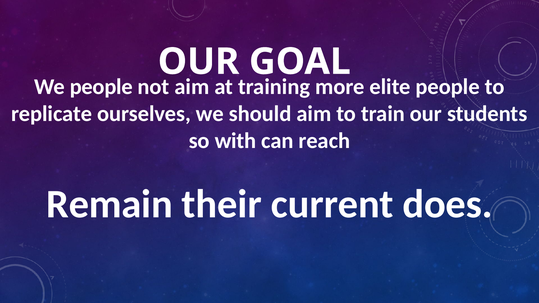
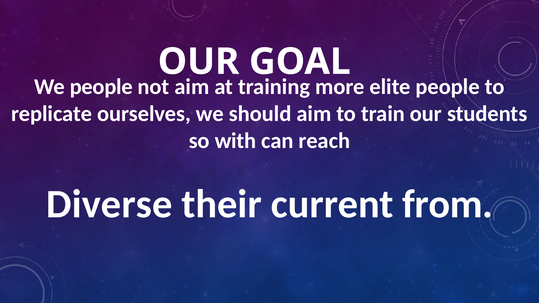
Remain: Remain -> Diverse
does: does -> from
